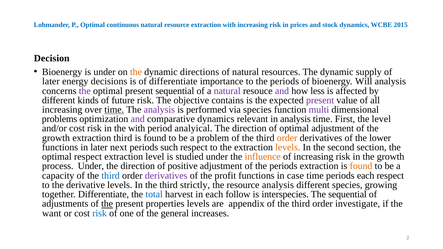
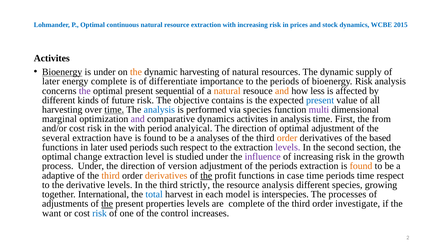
Decision at (52, 58): Decision -> Activites
Bioenergy at (62, 72) underline: none -> present
dynamic directions: directions -> harvesting
energy decisions: decisions -> complete
bioenergy Will: Will -> Risk
natural at (227, 91) colour: purple -> orange
and at (282, 91) colour: purple -> orange
present at (320, 100) colour: purple -> blue
increasing at (62, 110): increasing -> harvesting
analysis at (159, 110) colour: purple -> blue
problems: problems -> marginal
dynamics relevant: relevant -> activites
the level: level -> from
growth at (56, 138): growth -> several
extraction third: third -> have
problem: problem -> analyses
lower: lower -> based
next: next -> used
levels at (288, 147) colour: orange -> purple
optimal respect: respect -> change
influence colour: orange -> purple
positive: positive -> version
capacity: capacity -> adaptive
third at (111, 176) colour: blue -> orange
derivatives at (166, 176) colour: purple -> orange
the at (206, 176) underline: none -> present
periods each: each -> time
together Differentiate: Differentiate -> International
follow: follow -> model
The sequential: sequential -> processes
are appendix: appendix -> complete
general: general -> control
